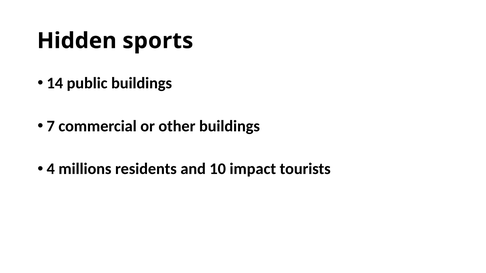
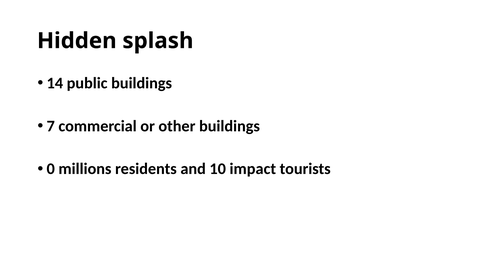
sports: sports -> splash
4: 4 -> 0
